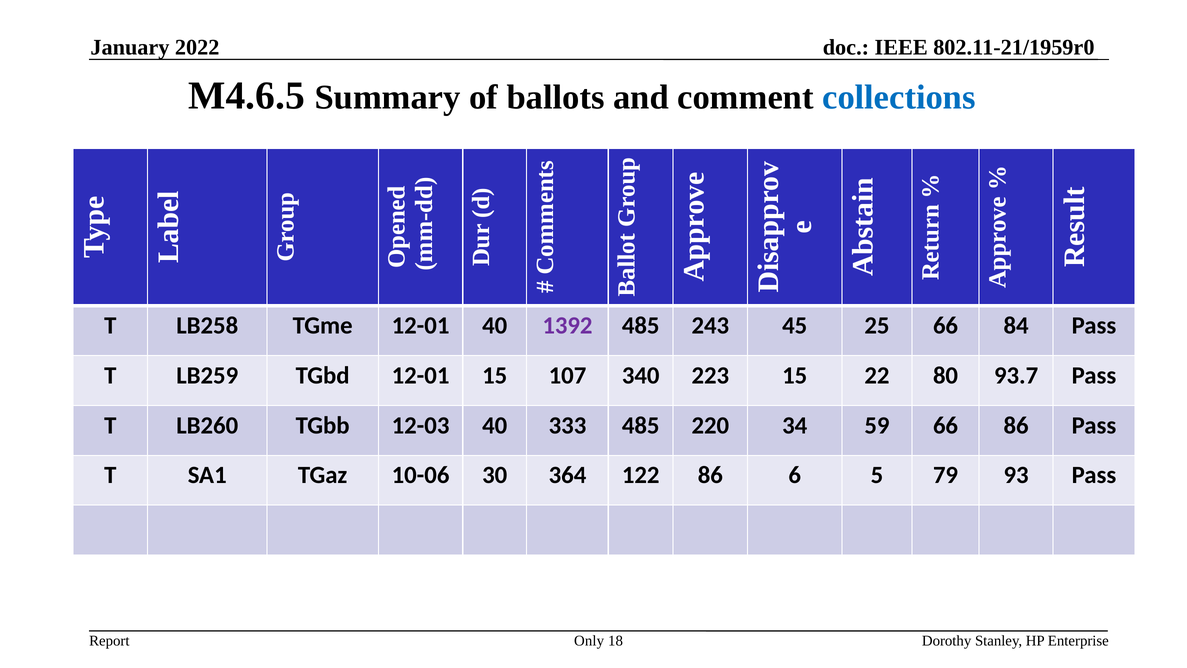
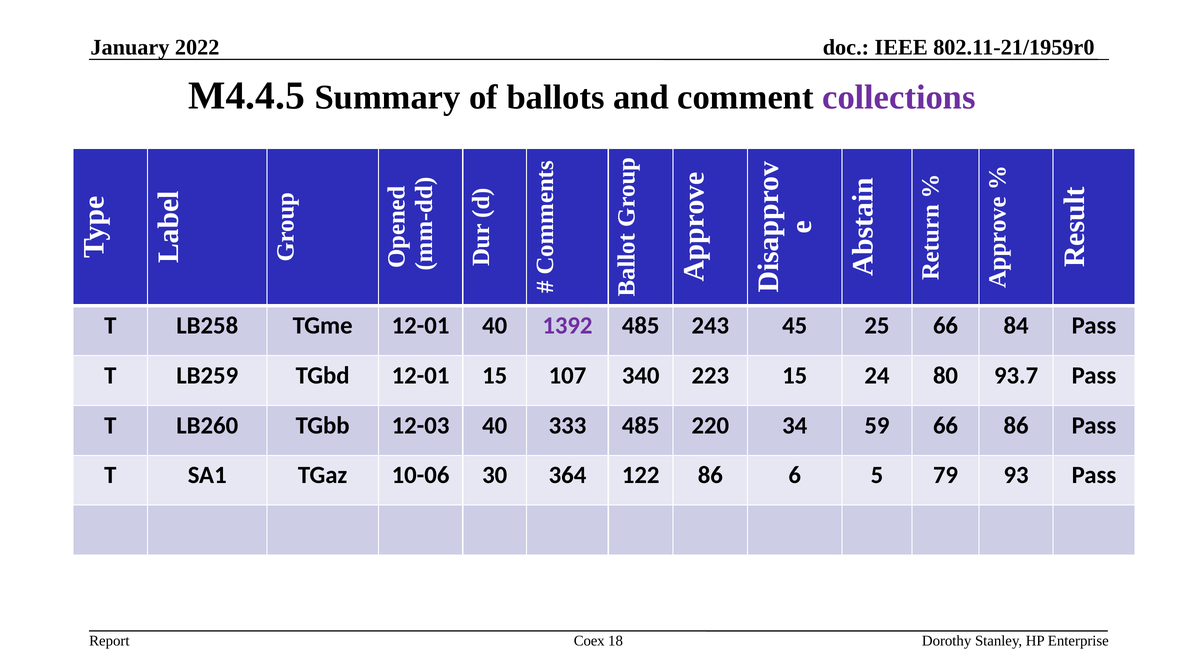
M4.6.5: M4.6.5 -> M4.4.5
collections colour: blue -> purple
22: 22 -> 24
Only: Only -> Coex
